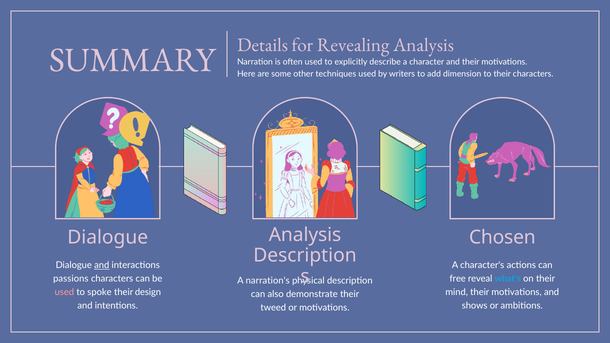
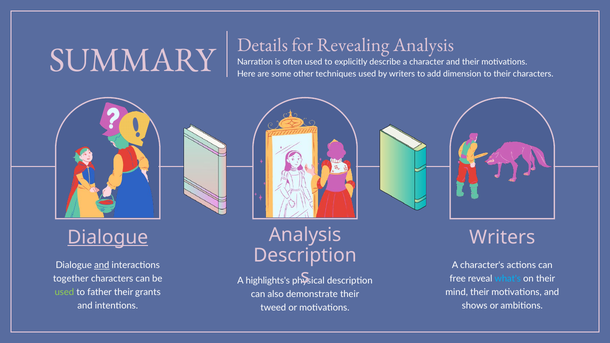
Dialogue at (108, 237) underline: none -> present
Chosen at (502, 237): Chosen -> Writers
passions: passions -> together
narration's: narration's -> highlights's
used at (64, 292) colour: pink -> light green
spoke: spoke -> father
design: design -> grants
